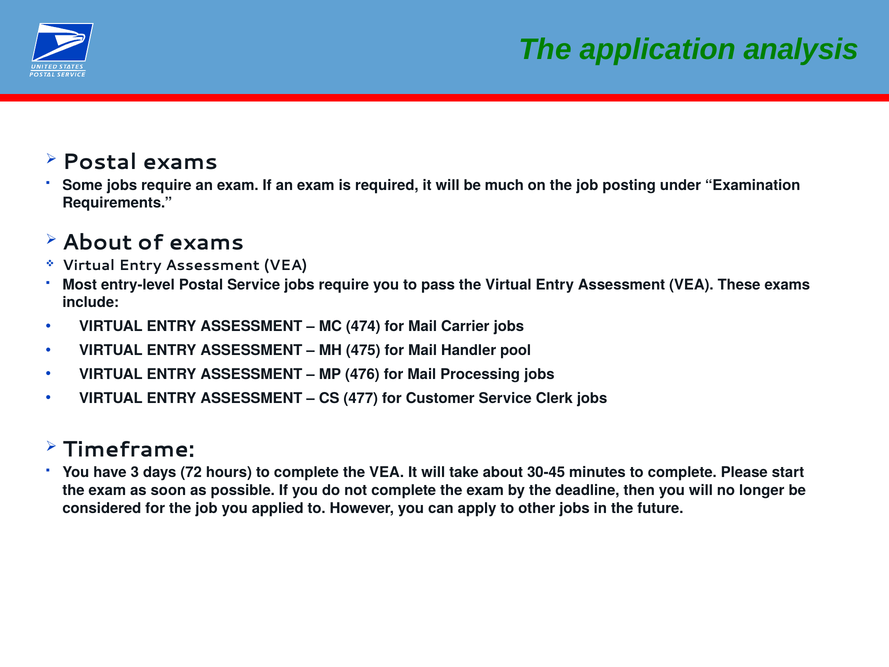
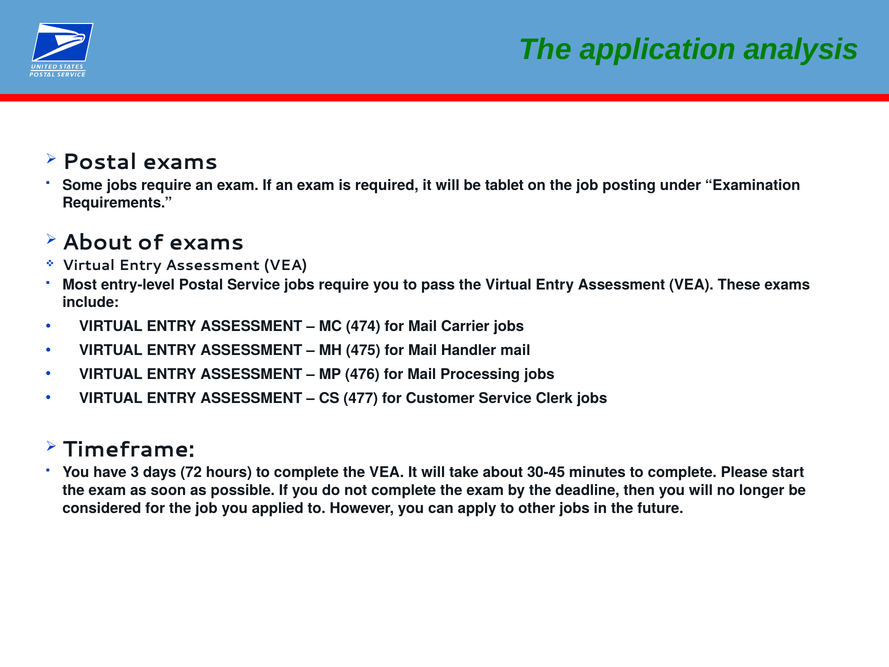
much: much -> tablet
Handler pool: pool -> mail
